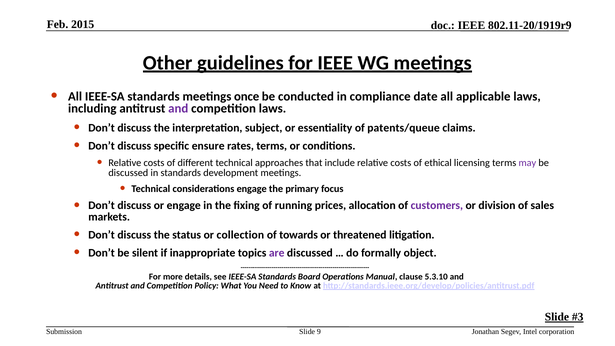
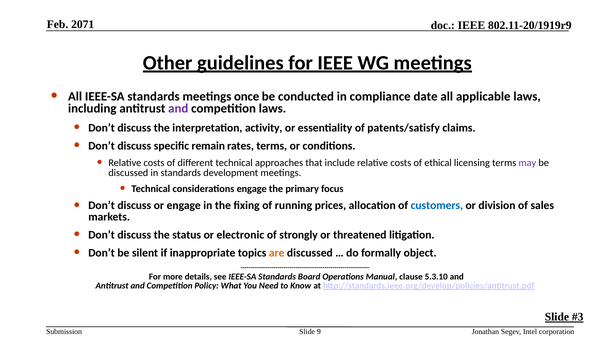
2015: 2015 -> 2071
subject: subject -> activity
patents/queue: patents/queue -> patents/satisfy
ensure: ensure -> remain
customers colour: purple -> blue
collection: collection -> electronic
towards: towards -> strongly
are colour: purple -> orange
